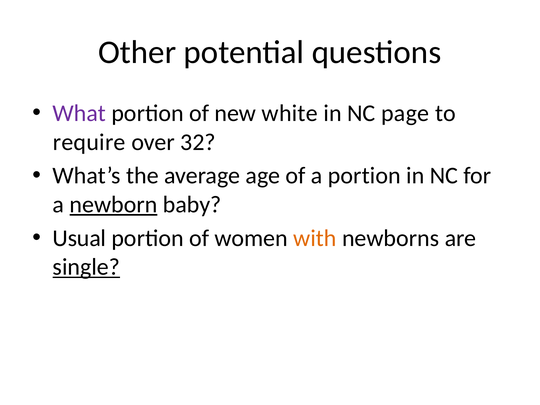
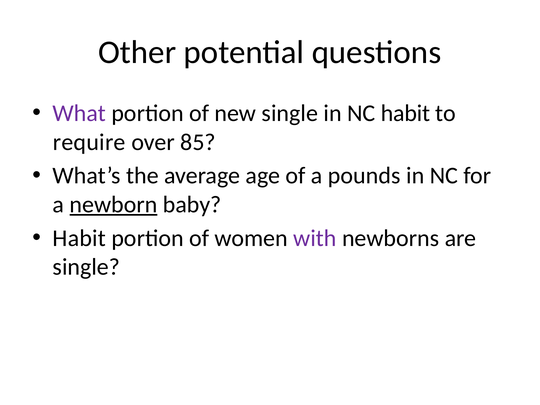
new white: white -> single
NC page: page -> habit
32: 32 -> 85
a portion: portion -> pounds
Usual at (79, 238): Usual -> Habit
with colour: orange -> purple
single at (86, 267) underline: present -> none
